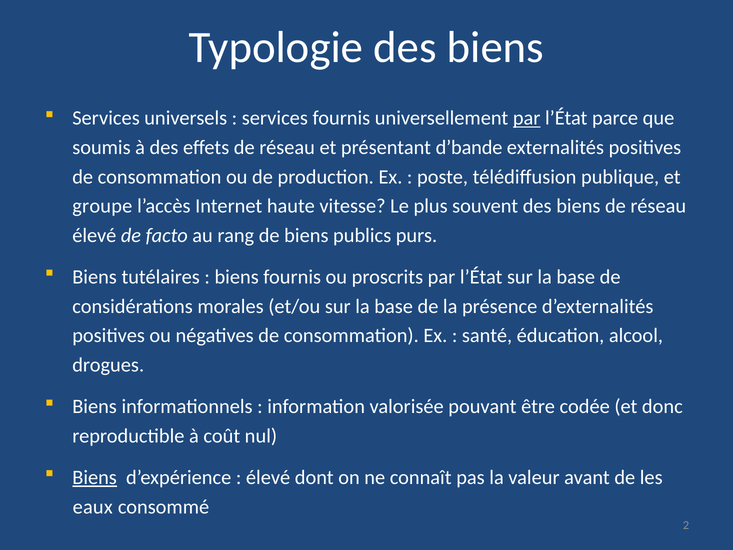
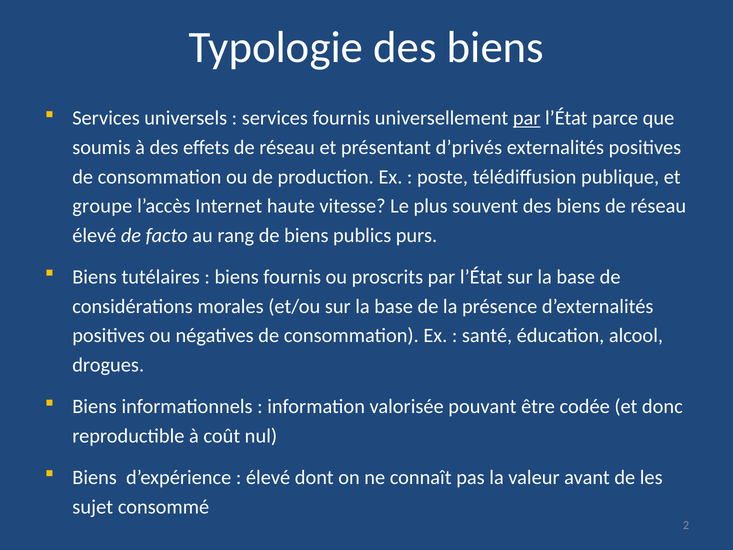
d’bande: d’bande -> d’privés
Biens at (95, 477) underline: present -> none
eaux: eaux -> sujet
